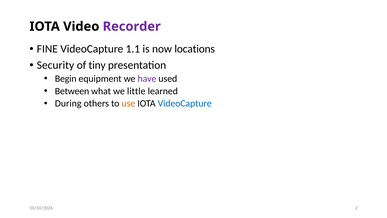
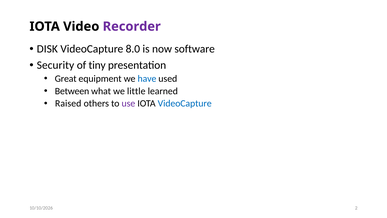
FINE: FINE -> DISK
1.1: 1.1 -> 8.0
locations: locations -> software
Begin: Begin -> Great
have colour: purple -> blue
During: During -> Raised
use colour: orange -> purple
